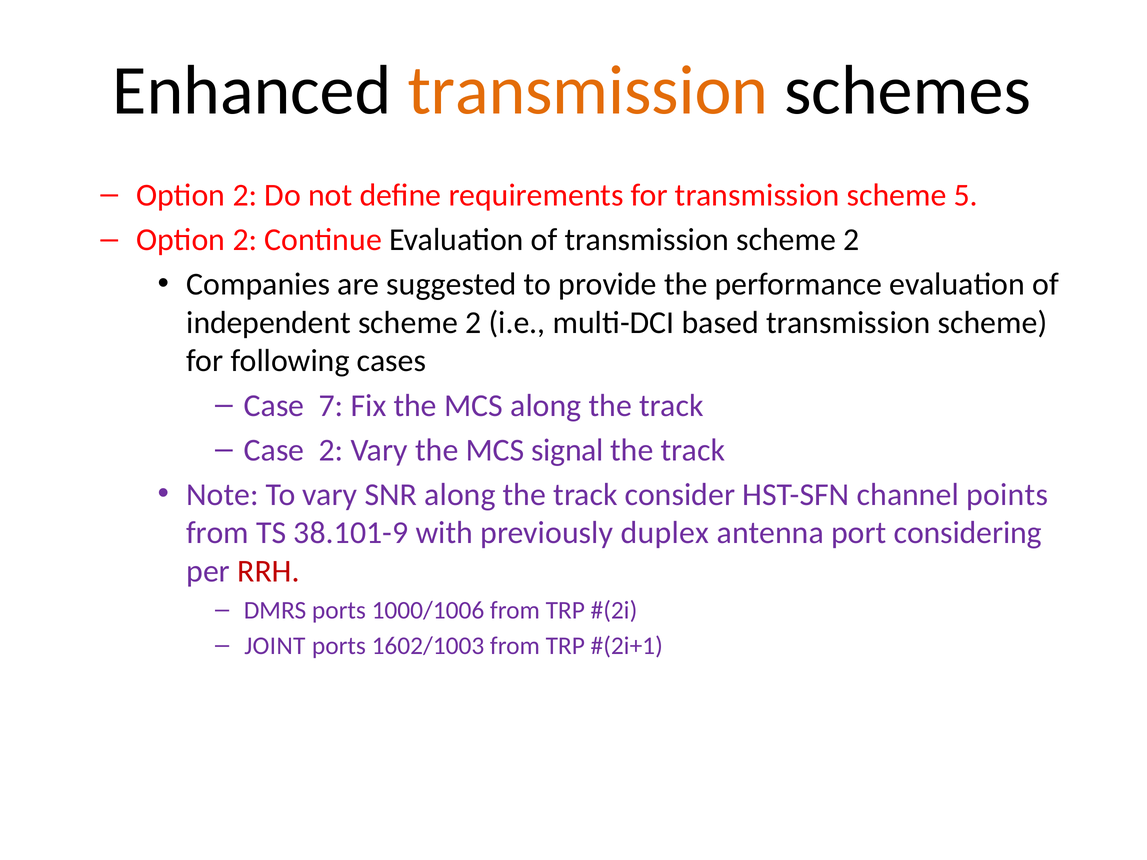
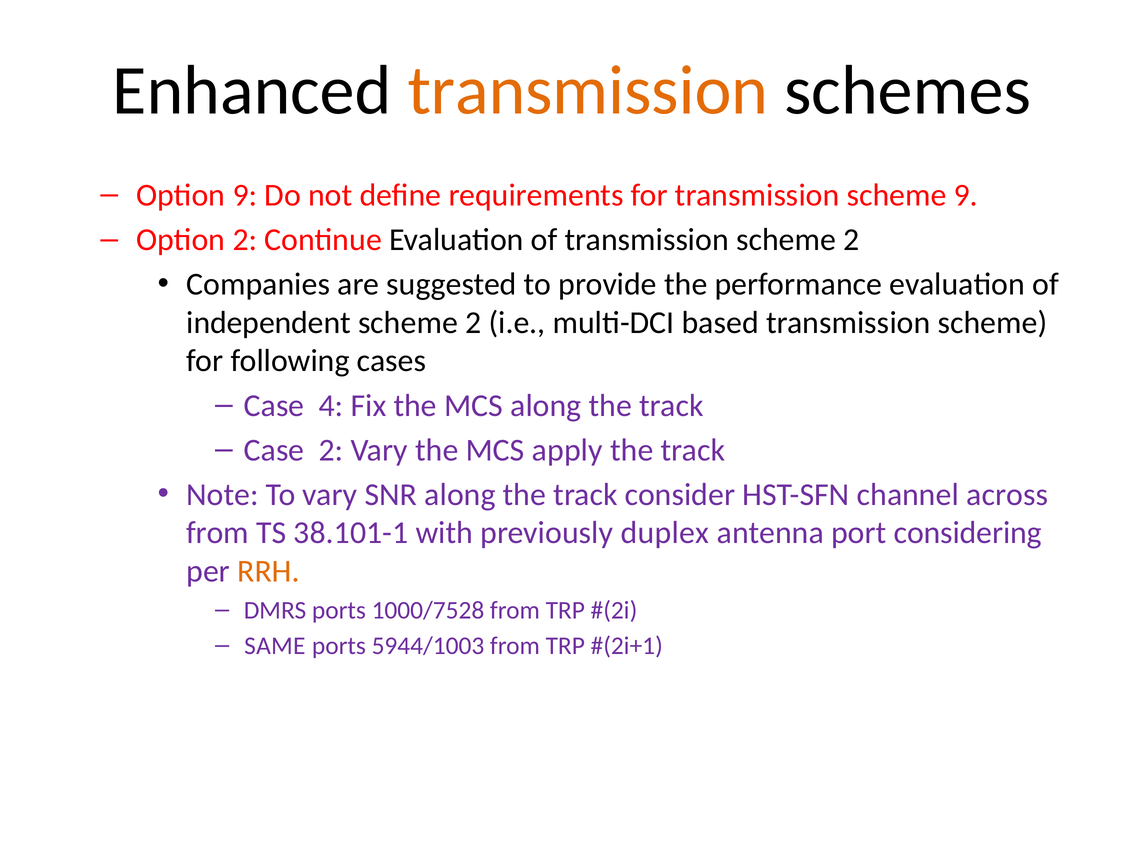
2 at (245, 195): 2 -> 9
scheme 5: 5 -> 9
7: 7 -> 4
signal: signal -> apply
points: points -> across
38.101-9: 38.101-9 -> 38.101-1
RRH colour: red -> orange
1000/1006: 1000/1006 -> 1000/7528
JOINT: JOINT -> SAME
1602/1003: 1602/1003 -> 5944/1003
